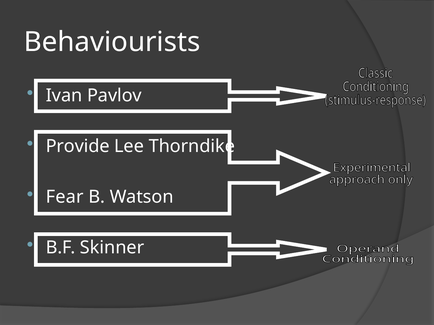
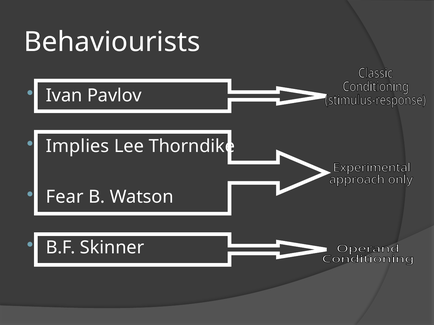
Provide: Provide -> Implies
